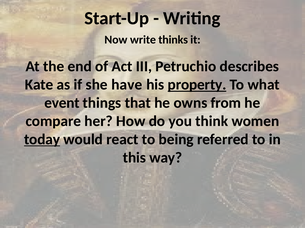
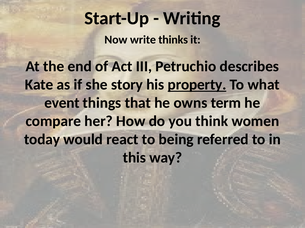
have: have -> story
from: from -> term
today underline: present -> none
